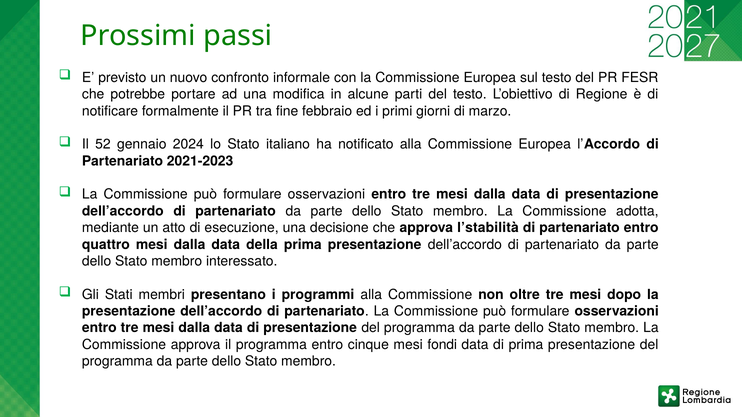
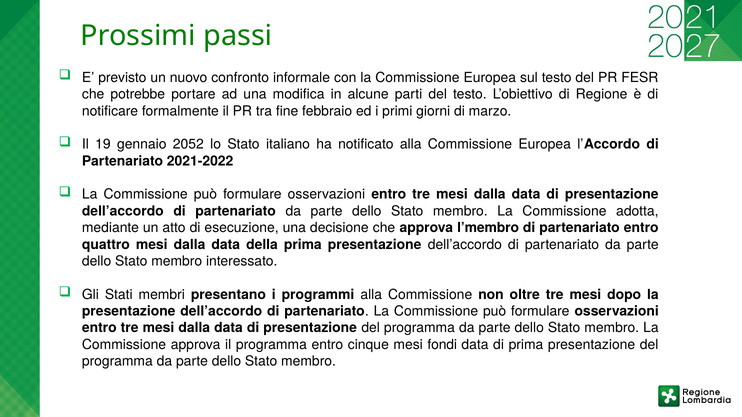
52: 52 -> 19
2024: 2024 -> 2052
2021-2023: 2021-2023 -> 2021-2022
l’stabilità: l’stabilità -> l’membro
